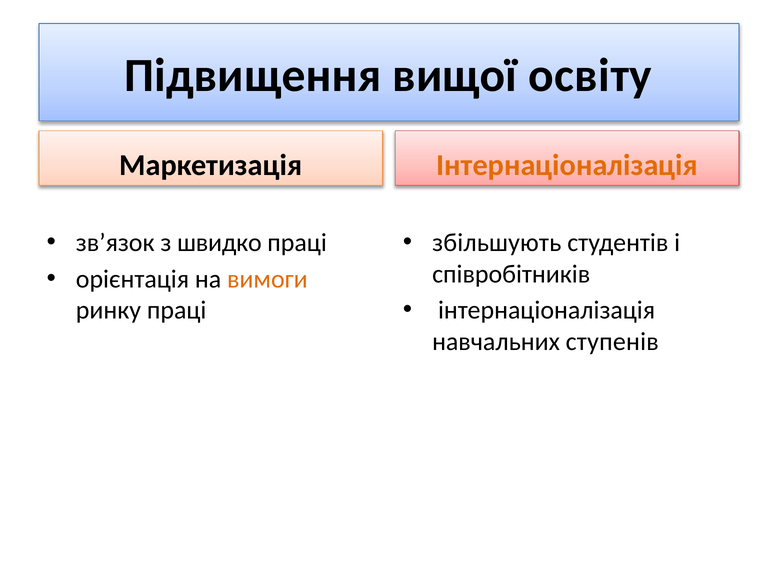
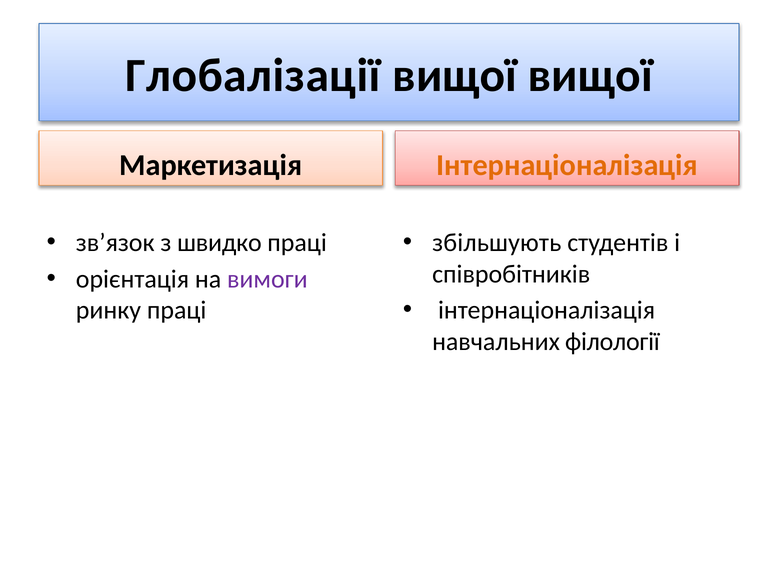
Підвищення: Підвищення -> Глобалізації
вищої освіту: освіту -> вищої
вимоги colour: orange -> purple
ступенів: ступенів -> філології
